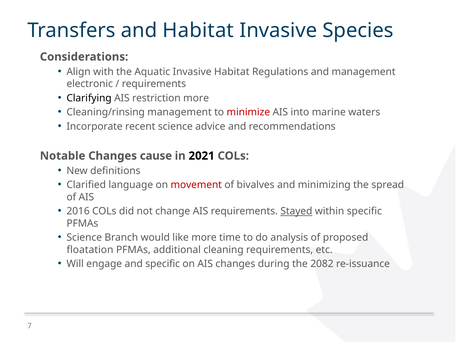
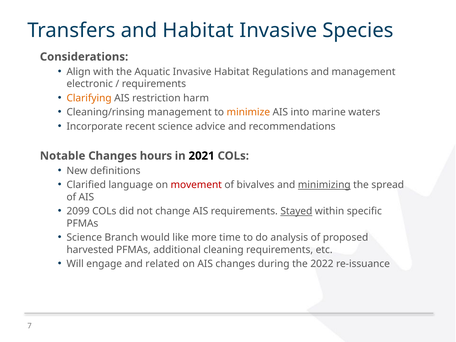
Clarifying colour: black -> orange
restriction more: more -> harm
minimize colour: red -> orange
cause: cause -> hours
minimizing underline: none -> present
2016: 2016 -> 2099
floatation: floatation -> harvested
and specific: specific -> related
2082: 2082 -> 2022
